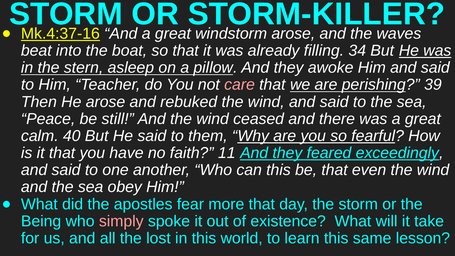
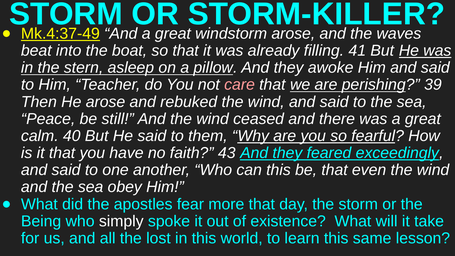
Mk.4:37-16: Mk.4:37-16 -> Mk.4:37-49
34: 34 -> 41
11: 11 -> 43
simply colour: pink -> white
